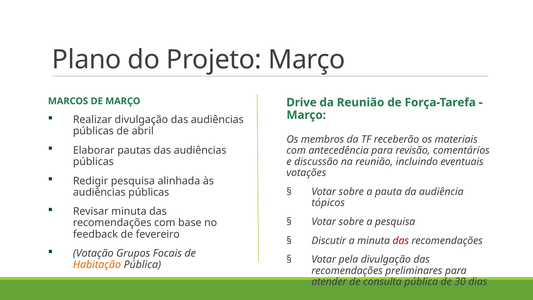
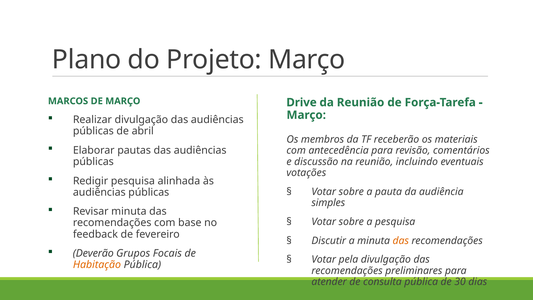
tópicos: tópicos -> simples
das at (401, 241) colour: red -> orange
Votação: Votação -> Deverão
